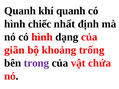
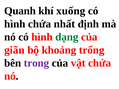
khí quanh: quanh -> xuống
hình chiếc: chiếc -> chứa
dạng colour: black -> green
